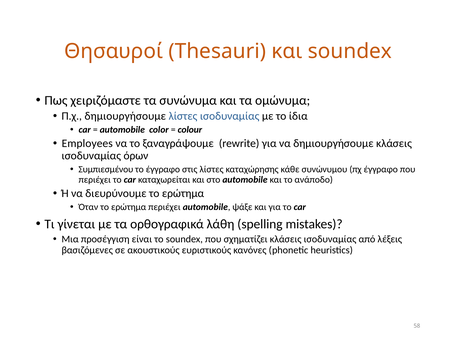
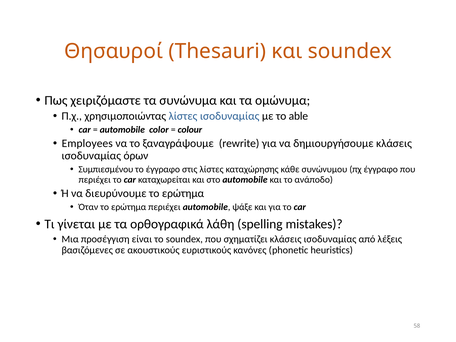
Π.χ δημιουργήσουμε: δημιουργήσουμε -> χρησιμοποιώντας
ίδια: ίδια -> able
